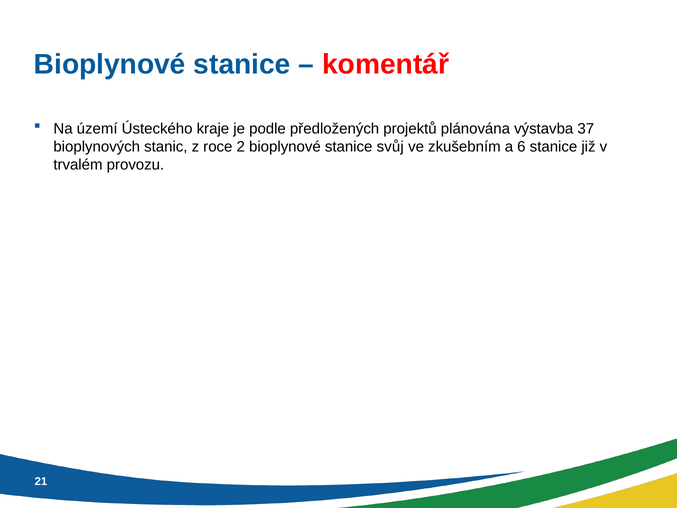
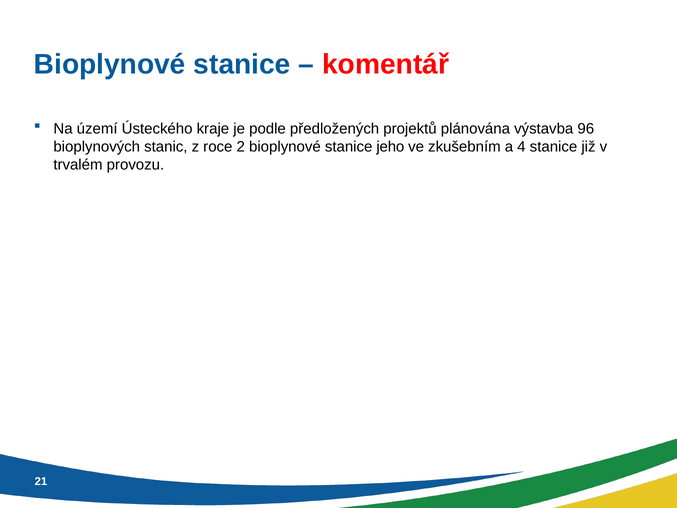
37: 37 -> 96
svůj: svůj -> jeho
6: 6 -> 4
